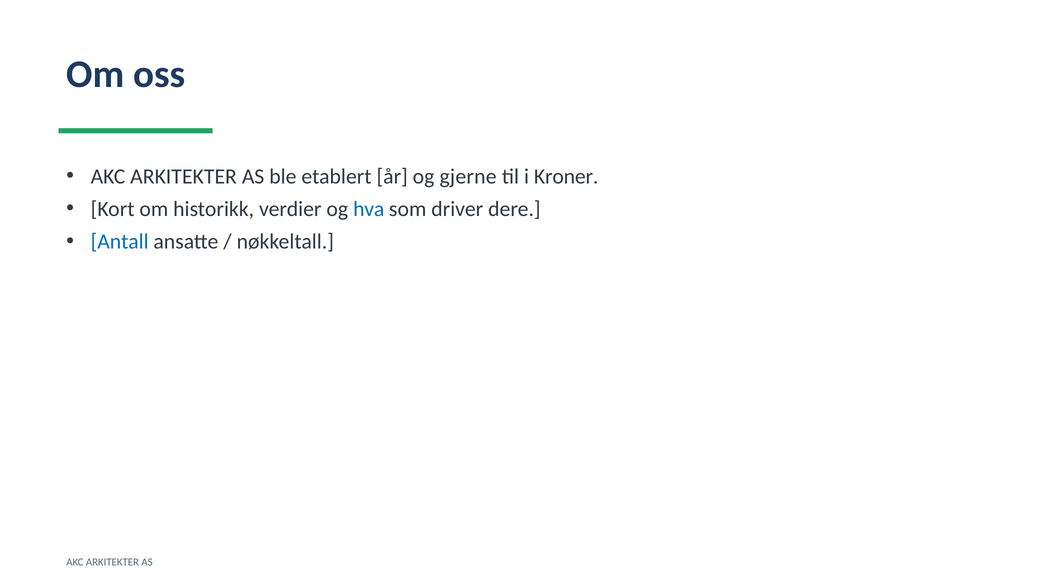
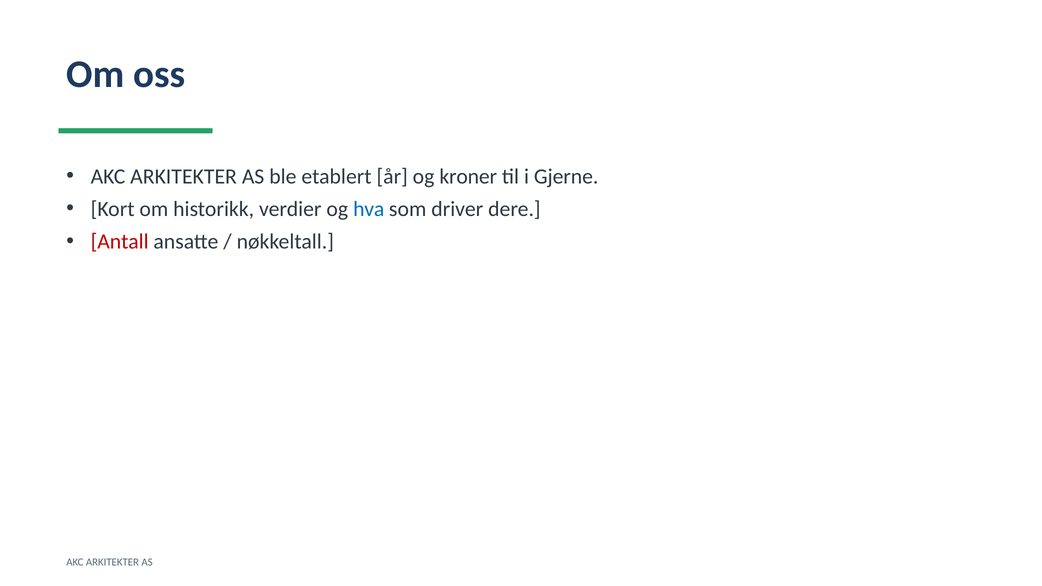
gjerne: gjerne -> kroner
Kroner: Kroner -> Gjerne
Antall colour: blue -> red
